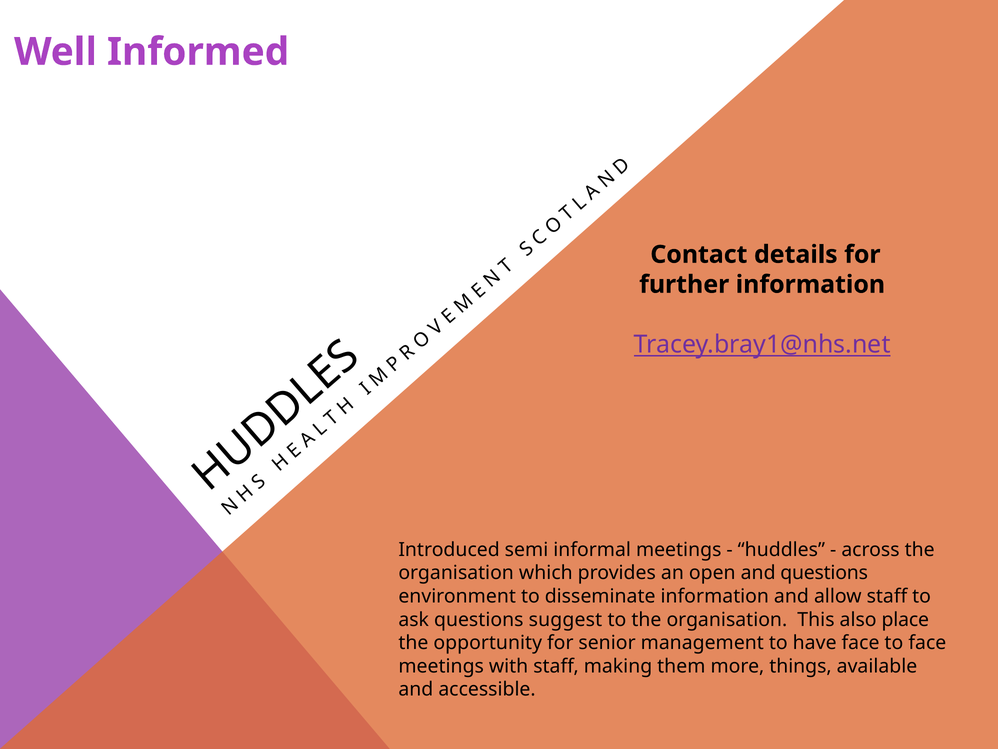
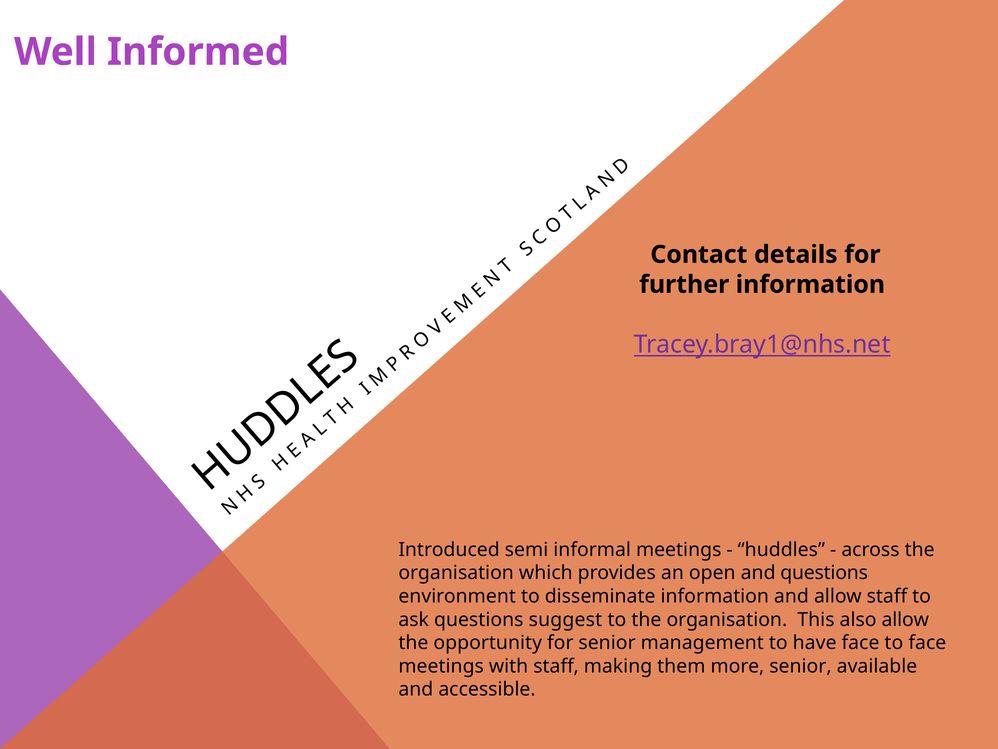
also place: place -> allow
more things: things -> senior
